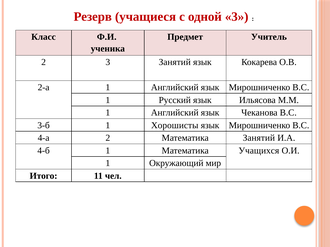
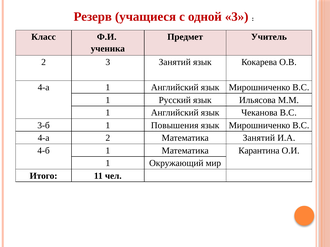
2-а at (44, 88): 2-а -> 4-а
Хорошисты: Хорошисты -> Повышения
Учащихся: Учащихся -> Карантина
